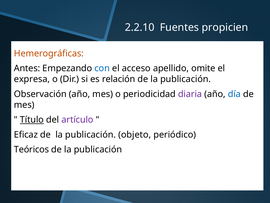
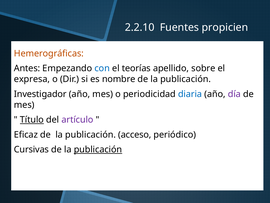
acceso: acceso -> teorías
omite: omite -> sobre
relación: relación -> nombre
Observación: Observación -> Investigador
diaria colour: purple -> blue
día colour: blue -> purple
objeto: objeto -> acceso
Teóricos: Teóricos -> Cursivas
publicación at (98, 149) underline: none -> present
